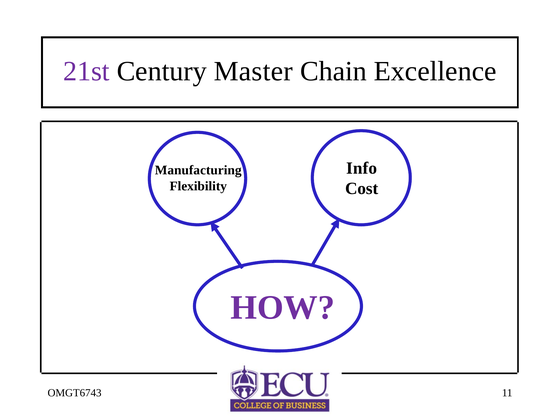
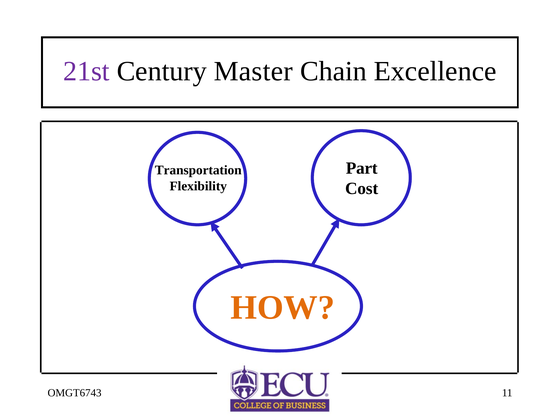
Info: Info -> Part
Manufacturing: Manufacturing -> Transportation
HOW colour: purple -> orange
